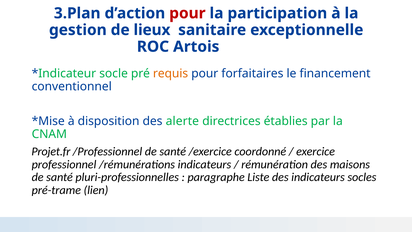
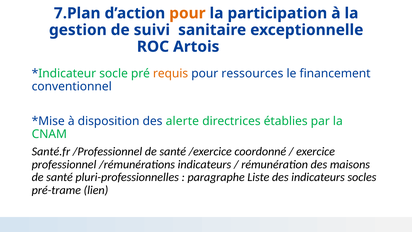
3.Plan: 3.Plan -> 7.Plan
pour at (187, 13) colour: red -> orange
lieux: lieux -> suivi
forfaitaires: forfaitaires -> ressources
Projet.fr: Projet.fr -> Santé.fr
